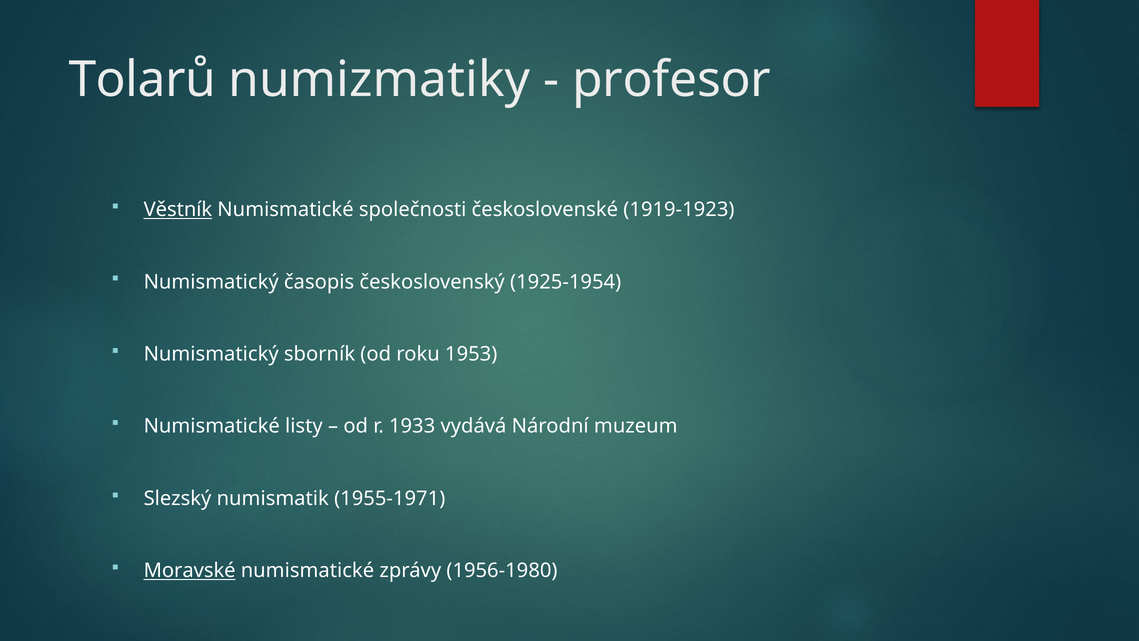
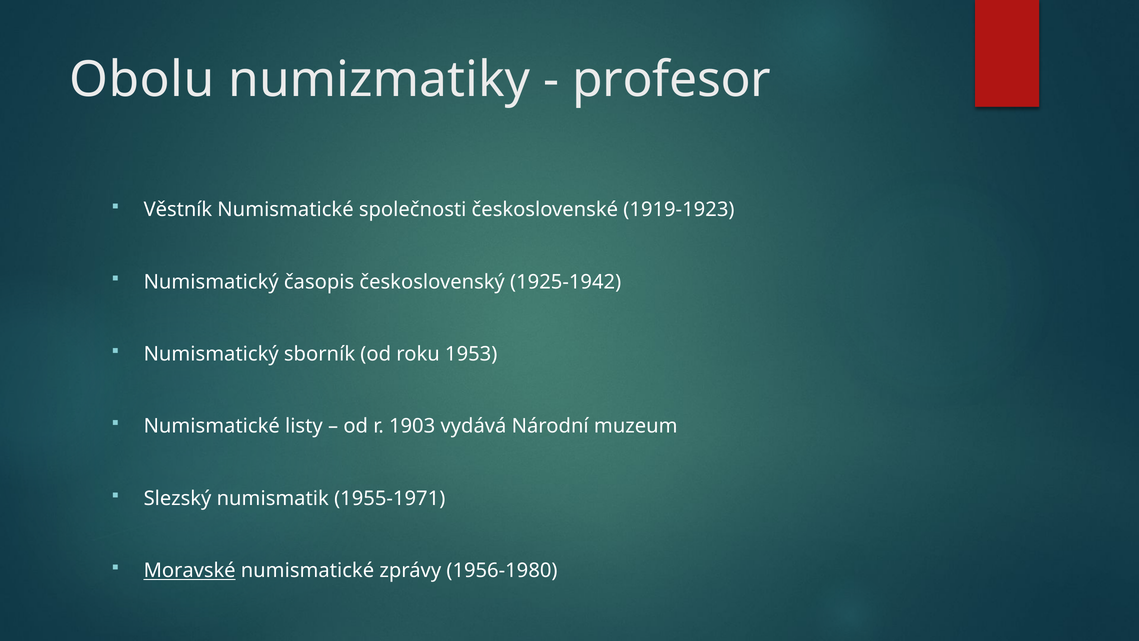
Tolarů: Tolarů -> Obolu
Věstník underline: present -> none
1925-1954: 1925-1954 -> 1925-1942
1933: 1933 -> 1903
